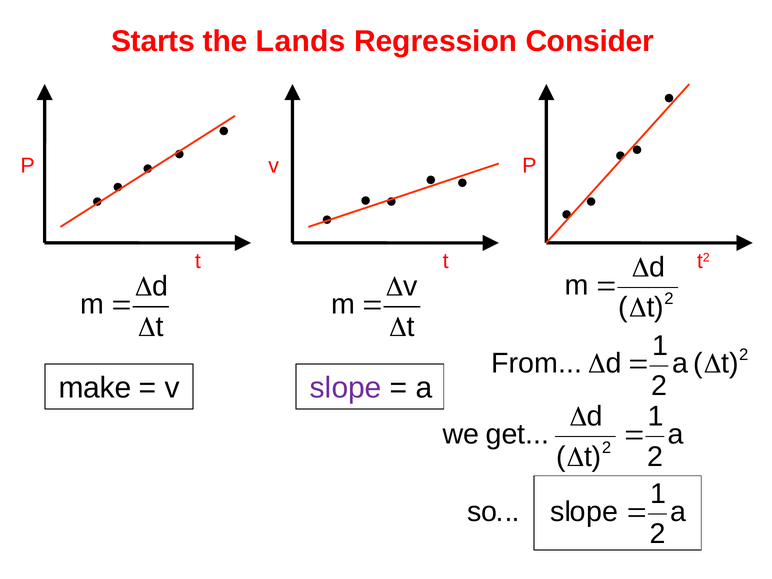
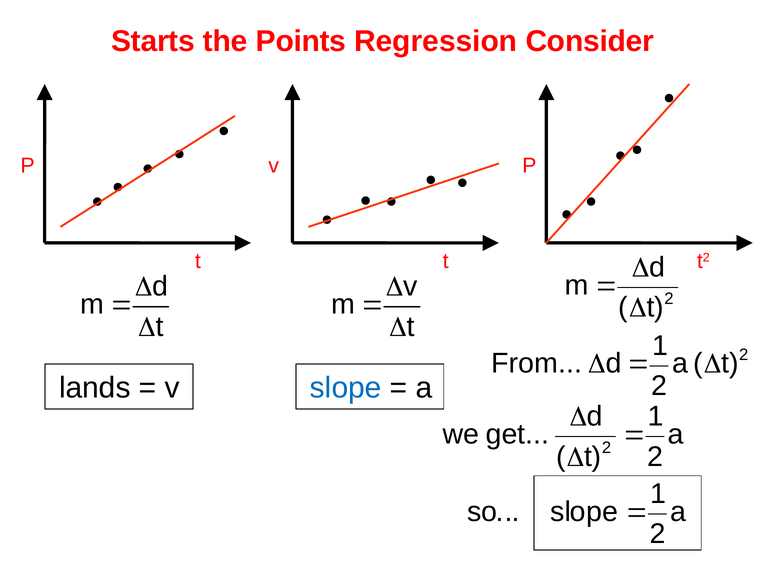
Lands: Lands -> Points
make: make -> lands
slope at (346, 388) colour: purple -> blue
